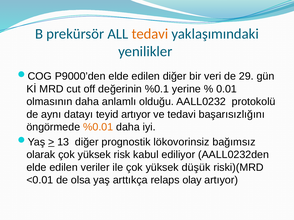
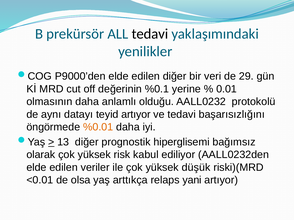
tedavi at (150, 34) colour: orange -> black
lökovorinsiz: lökovorinsiz -> hiperglisemi
olay: olay -> yani
